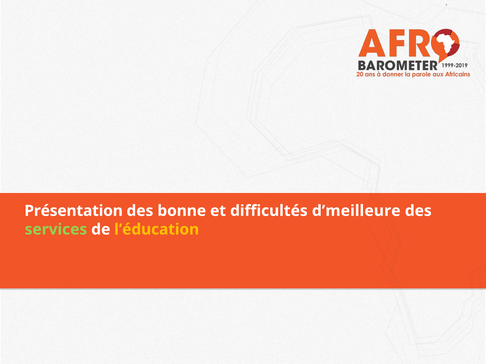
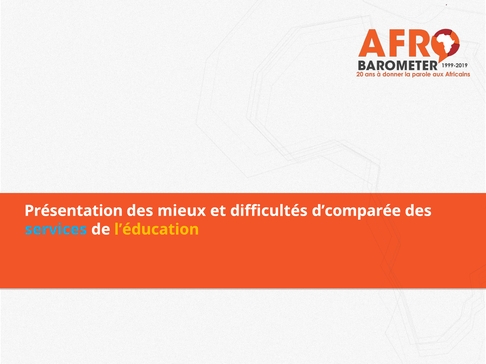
bonne: bonne -> mieux
d’meilleure: d’meilleure -> d’comparée
services colour: light green -> light blue
